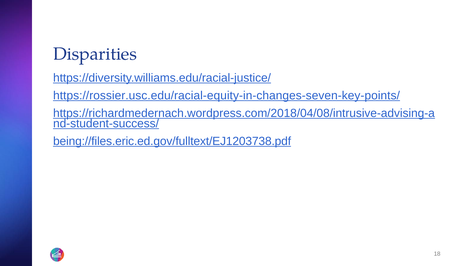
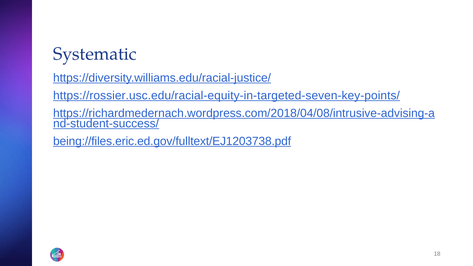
Disparities: Disparities -> Systematic
https://rossier.usc.edu/racial-equity-in-changes-seven-key-points/: https://rossier.usc.edu/racial-equity-in-changes-seven-key-points/ -> https://rossier.usc.edu/racial-equity-in-targeted-seven-key-points/
